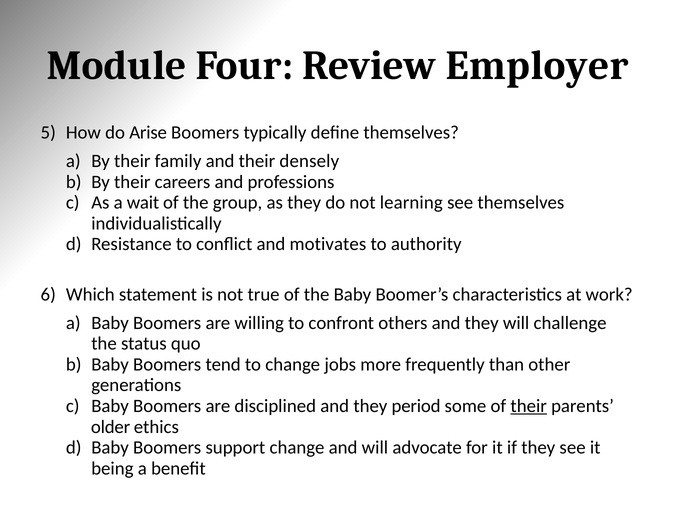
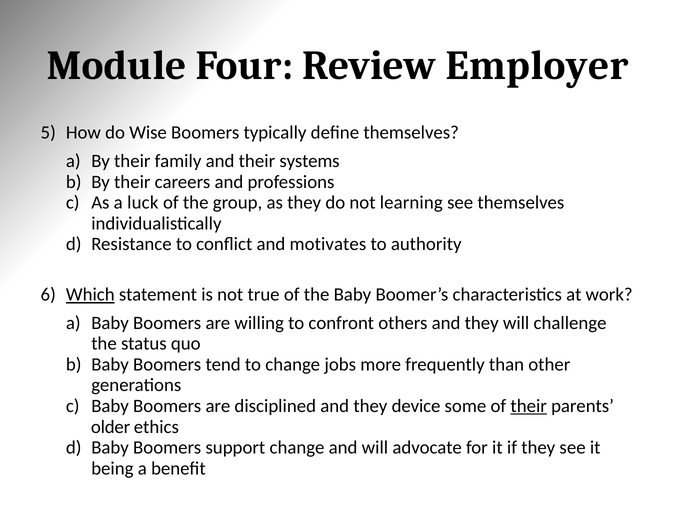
Arise: Arise -> Wise
densely: densely -> systems
wait: wait -> luck
Which underline: none -> present
period: period -> device
